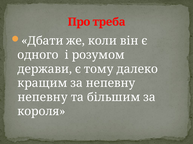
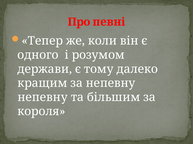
треба: треба -> певні
Дбати: Дбати -> Тепер
